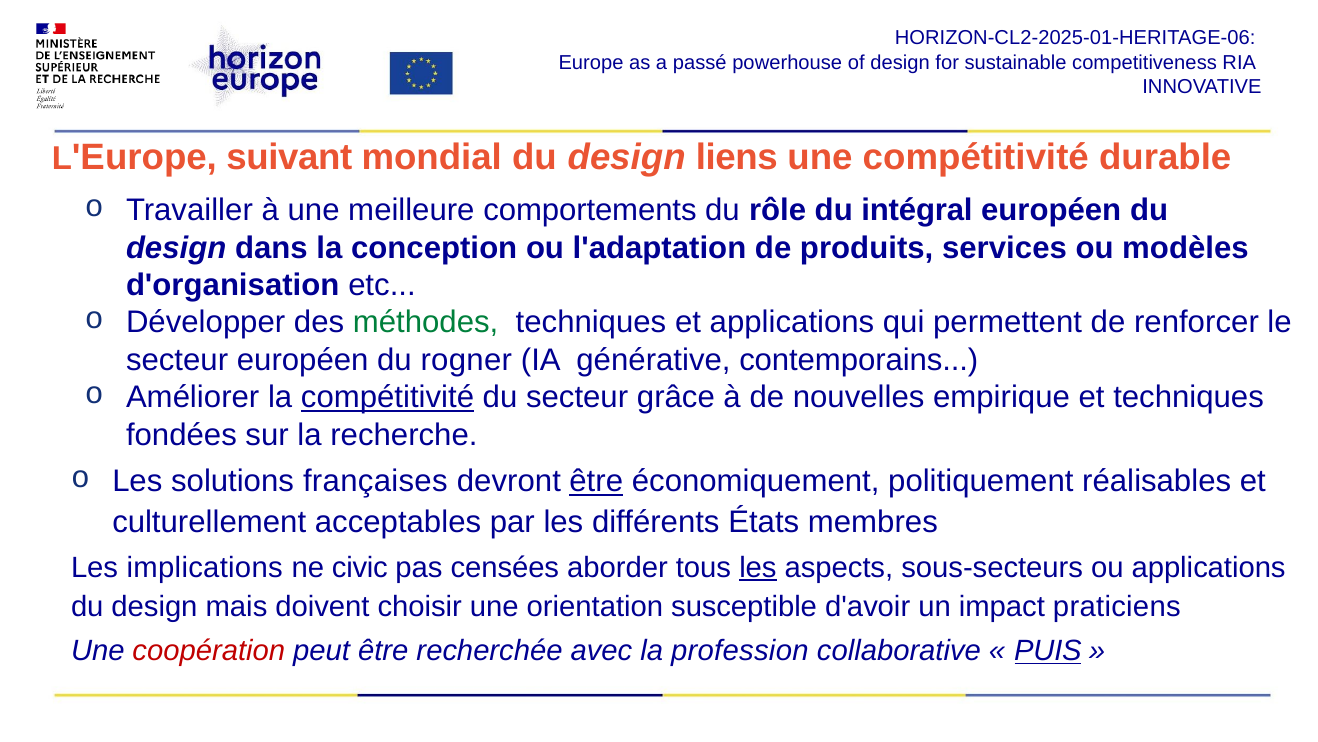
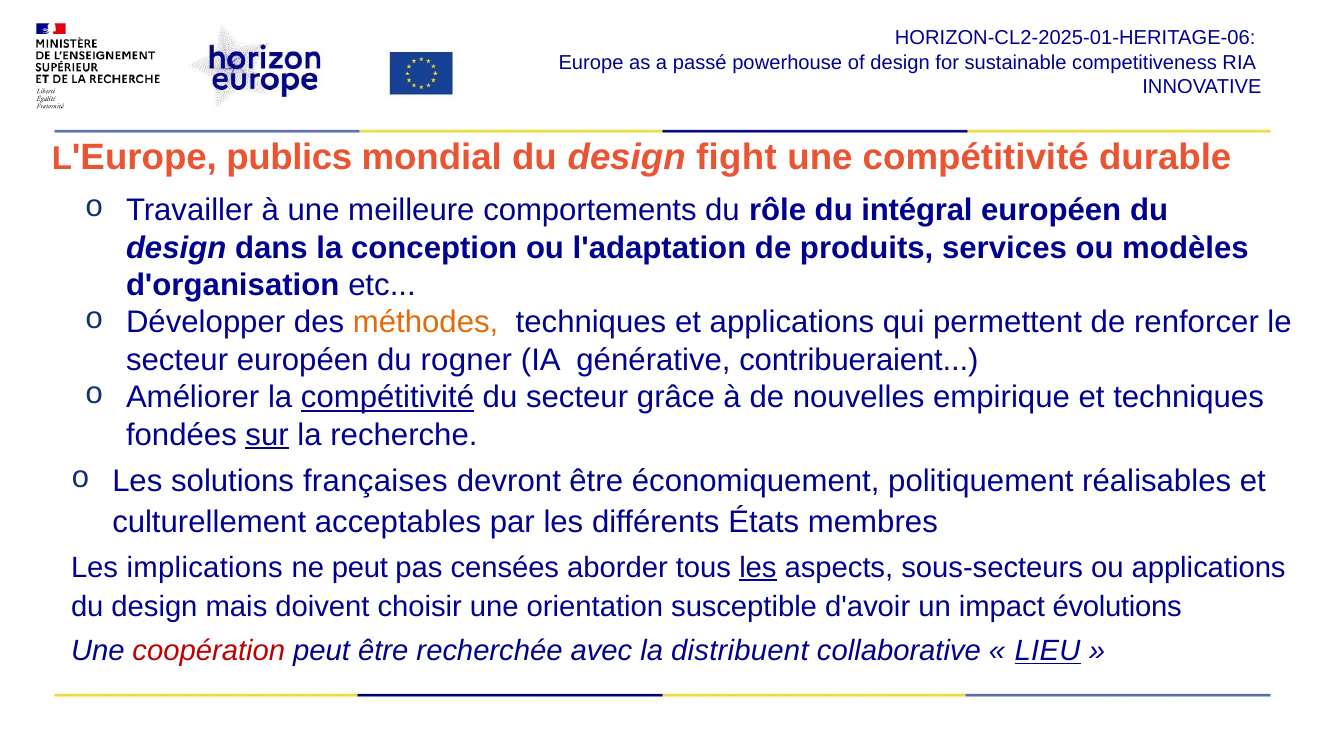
suivant: suivant -> publics
liens: liens -> fight
méthodes colour: green -> orange
contemporains: contemporains -> contribueraient
sur underline: none -> present
être at (596, 481) underline: present -> none
ne civic: civic -> peut
praticiens: praticiens -> évolutions
profession: profession -> distribuent
PUIS: PUIS -> LIEU
